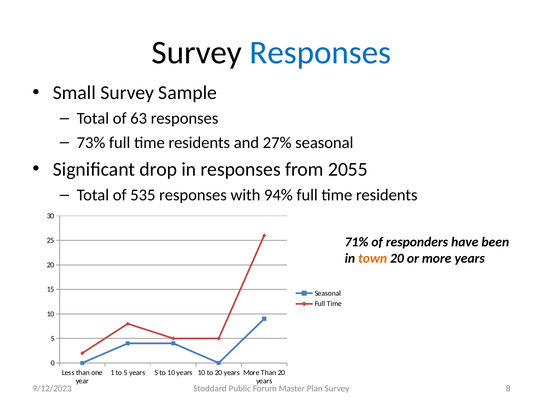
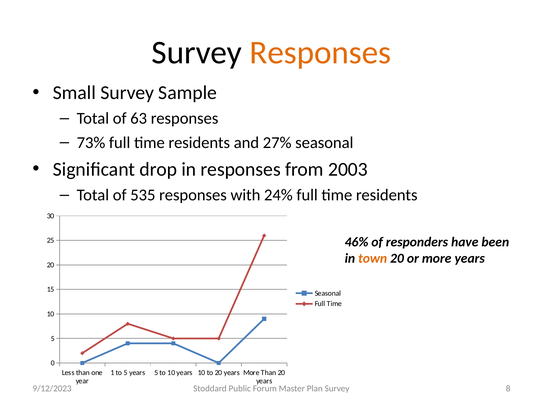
Responses at (320, 53) colour: blue -> orange
2055: 2055 -> 2003
94%: 94% -> 24%
71%: 71% -> 46%
